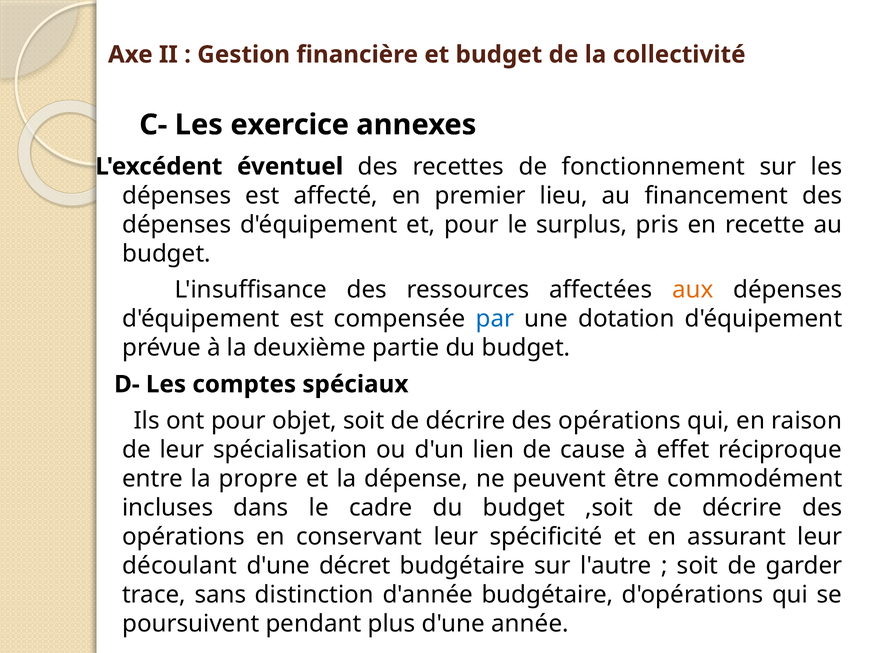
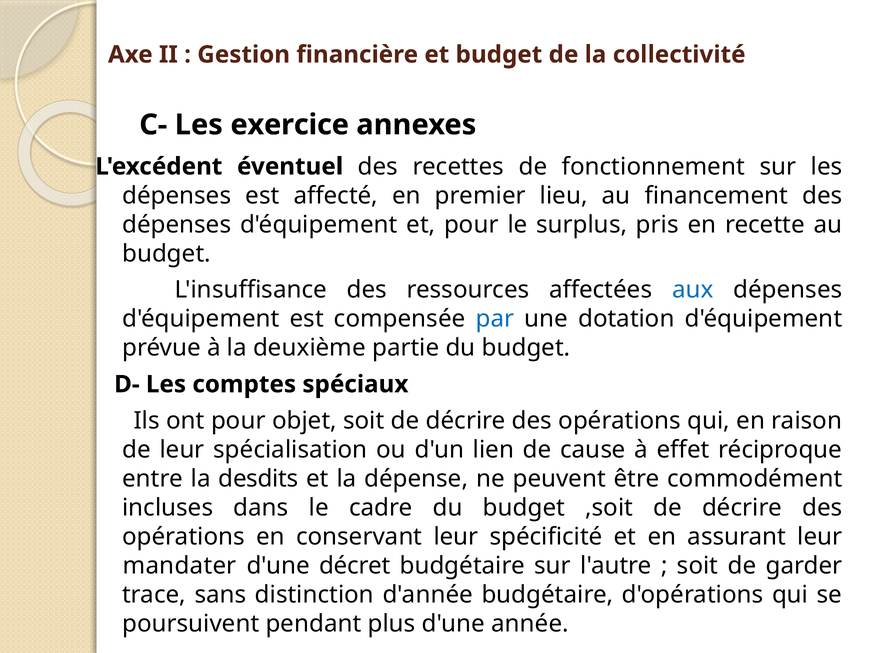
aux colour: orange -> blue
propre: propre -> desdits
découlant: découlant -> mandater
